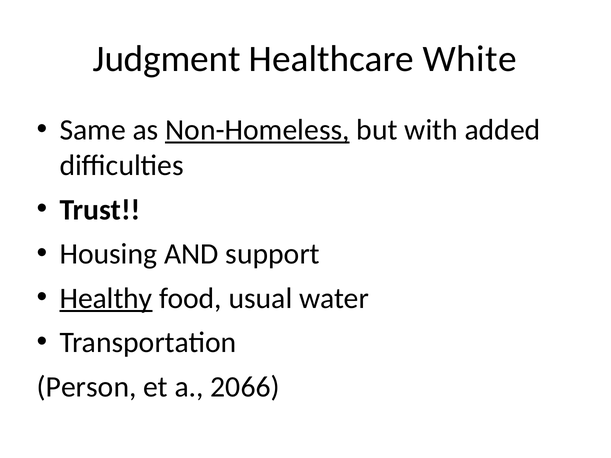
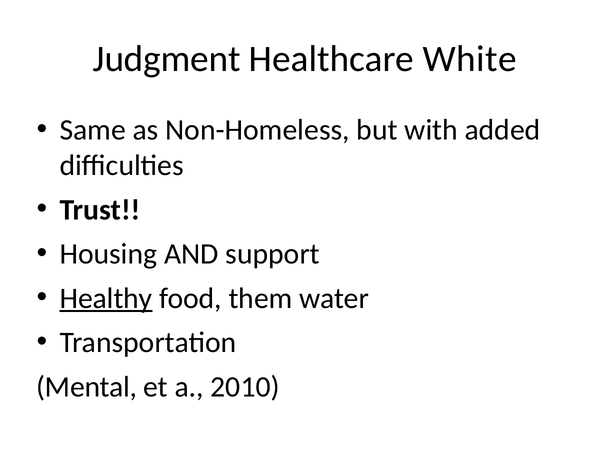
Non-Homeless underline: present -> none
usual: usual -> them
Person: Person -> Mental
2066: 2066 -> 2010
